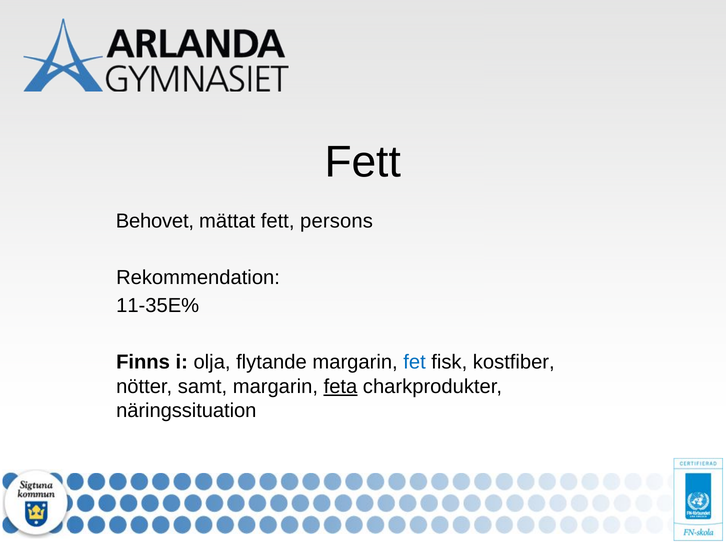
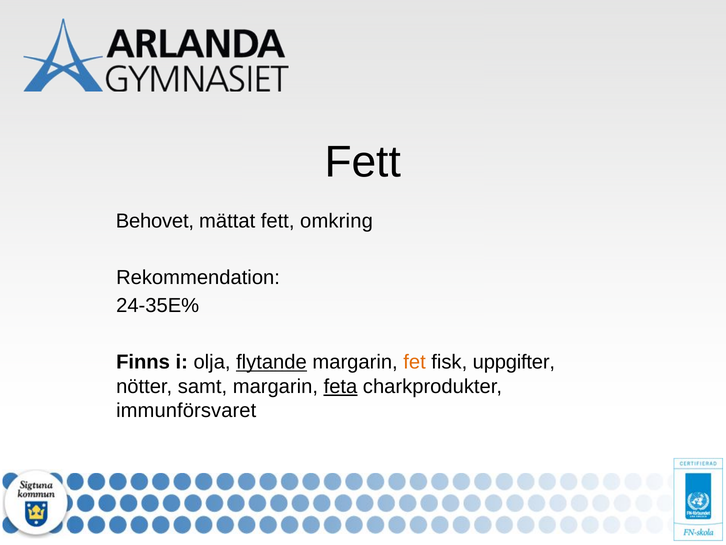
persons: persons -> omkring
11-35E%: 11-35E% -> 24-35E%
flytande underline: none -> present
fet colour: blue -> orange
kostfiber: kostfiber -> uppgifter
näringssituation: näringssituation -> immunförsvaret
